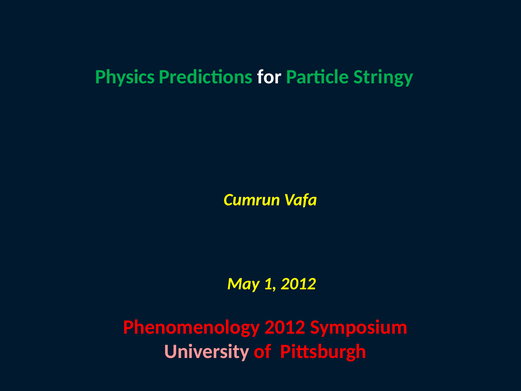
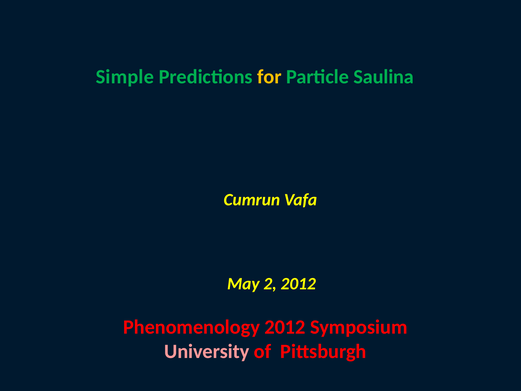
Physics: Physics -> Simple
for colour: white -> yellow
Stringy: Stringy -> Saulina
1: 1 -> 2
